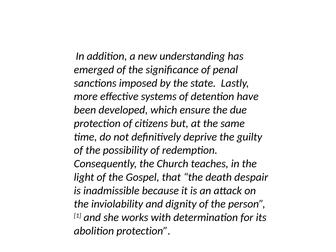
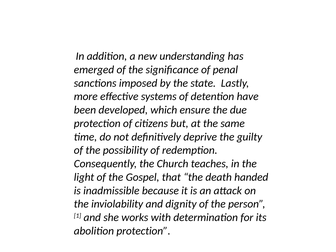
despair: despair -> handed
